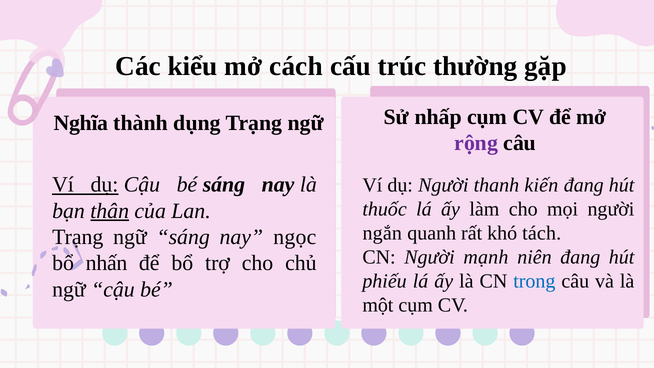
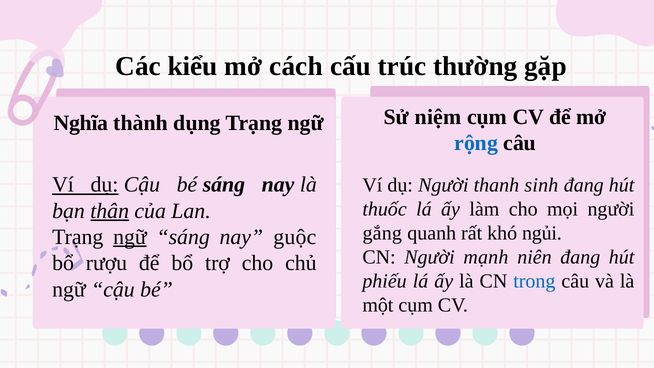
nhấp: nhấp -> niệm
rộng colour: purple -> blue
kiến: kiến -> sinh
ngắn: ngắn -> gắng
tách: tách -> ngủi
ngữ at (130, 237) underline: none -> present
ngọc: ngọc -> guộc
nhấn: nhấn -> rượu
